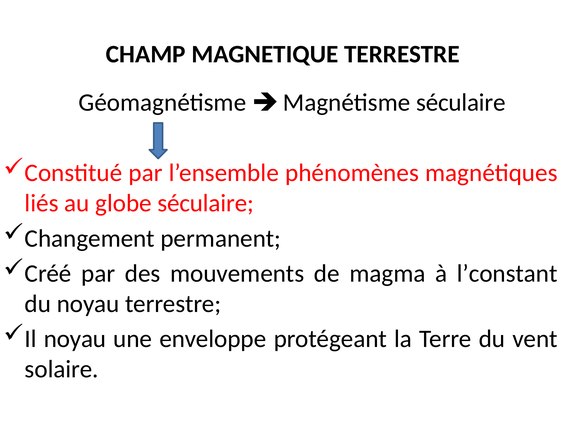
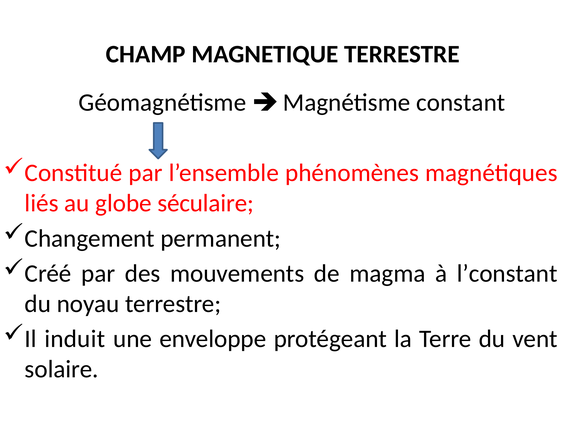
Magnétisme séculaire: séculaire -> constant
Il noyau: noyau -> induit
